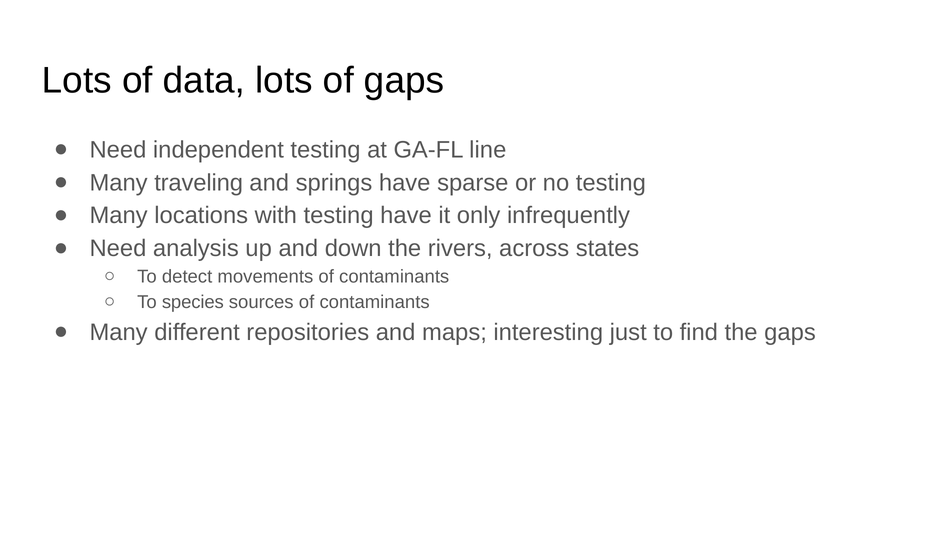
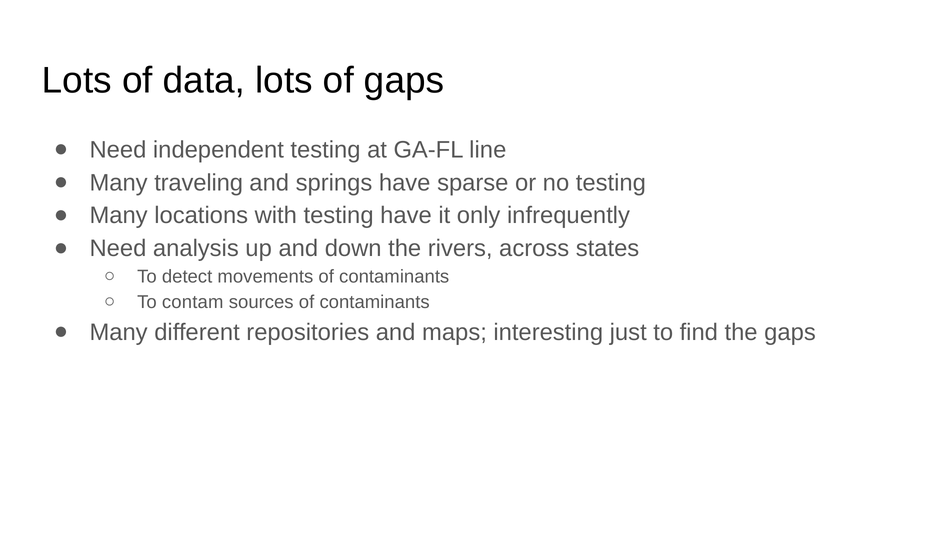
species: species -> contam
